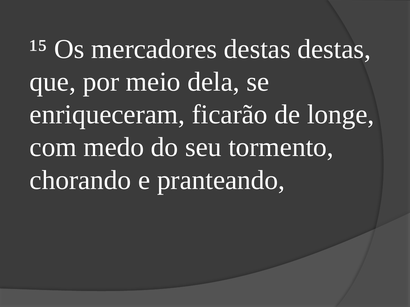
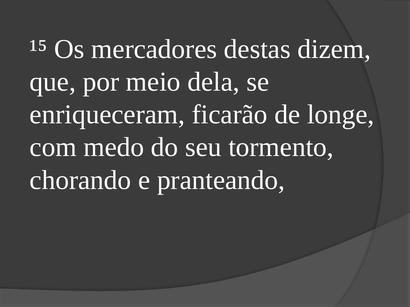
destas destas: destas -> dizem
